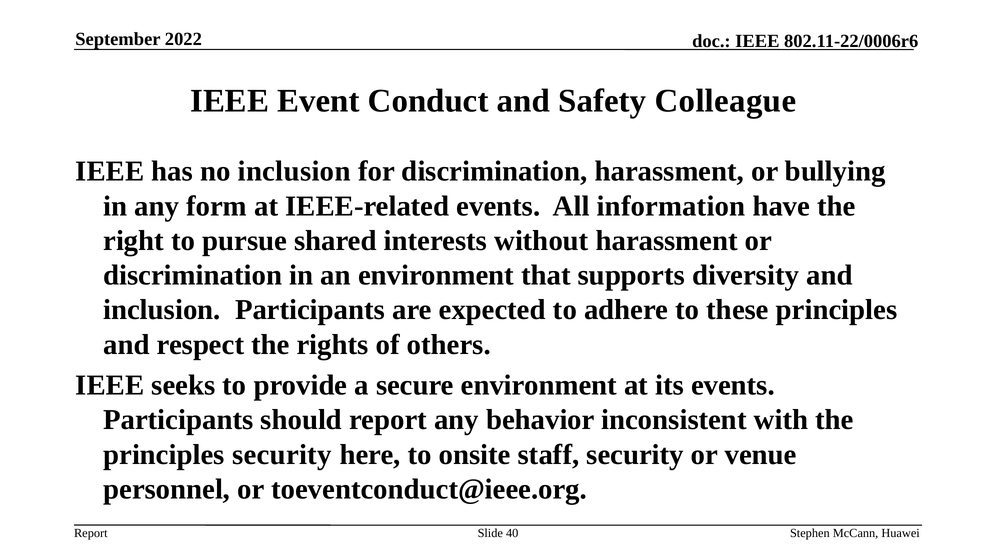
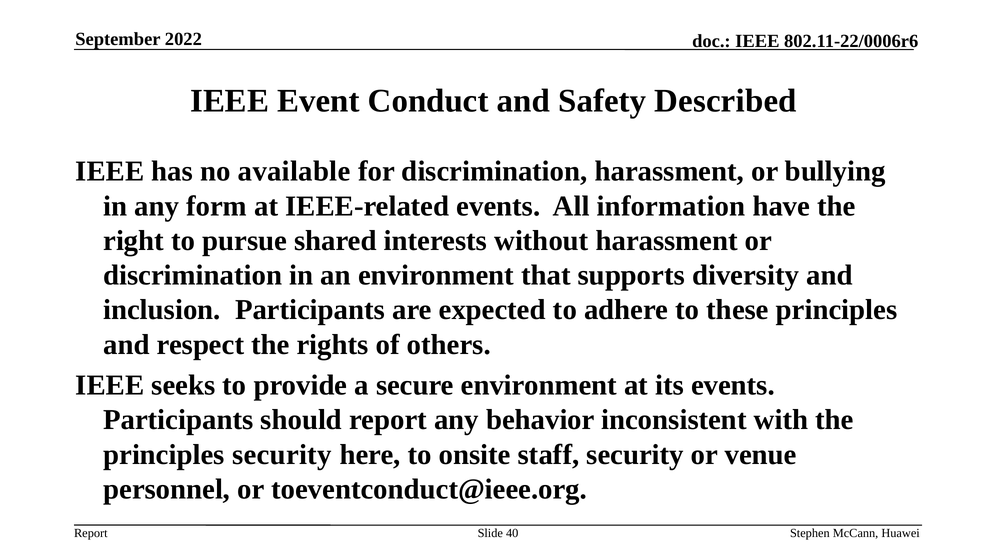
Colleague: Colleague -> Described
no inclusion: inclusion -> available
